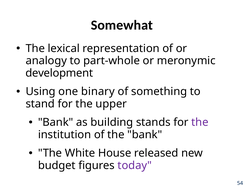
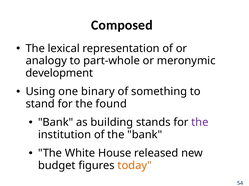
Somewhat: Somewhat -> Composed
upper: upper -> found
today colour: purple -> orange
